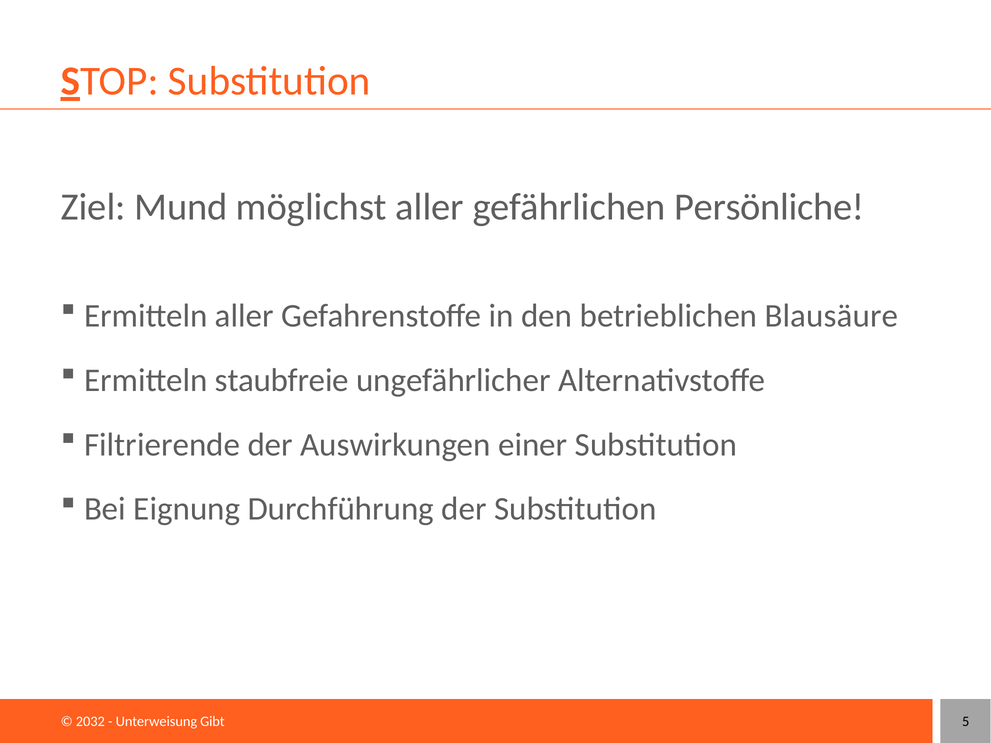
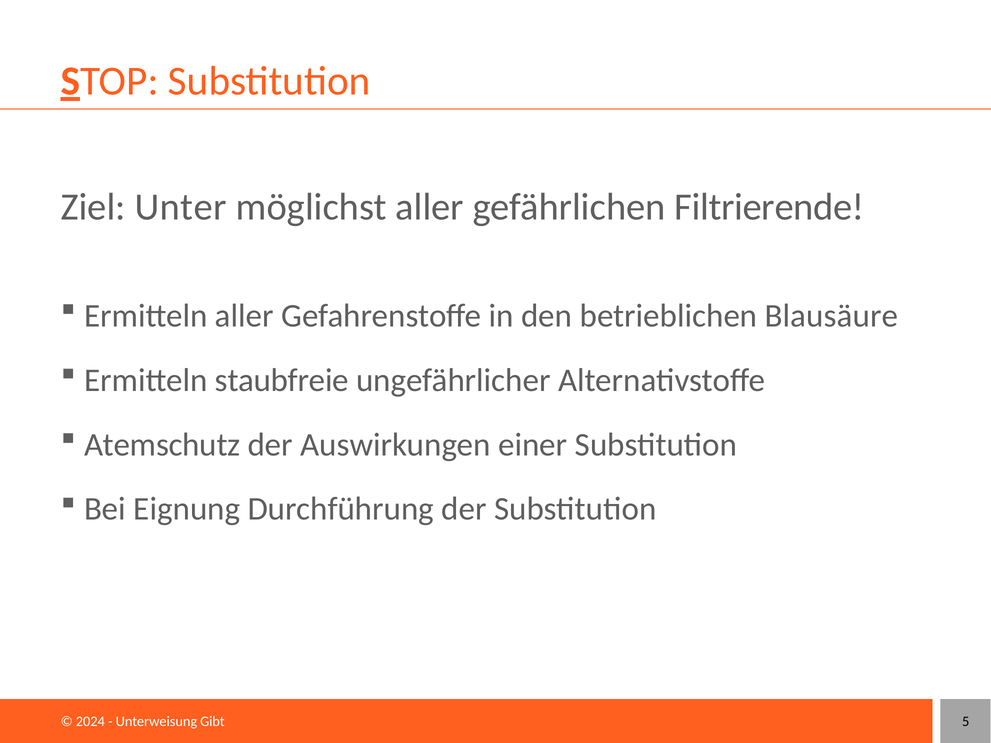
Mund: Mund -> Unter
Persönliche: Persönliche -> Filtrierende
Filtrierende: Filtrierende -> Atemschutz
2032: 2032 -> 2024
